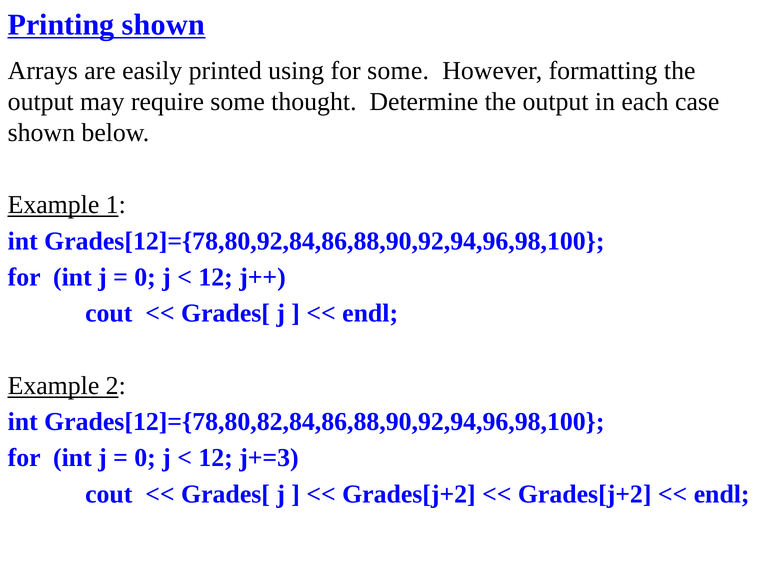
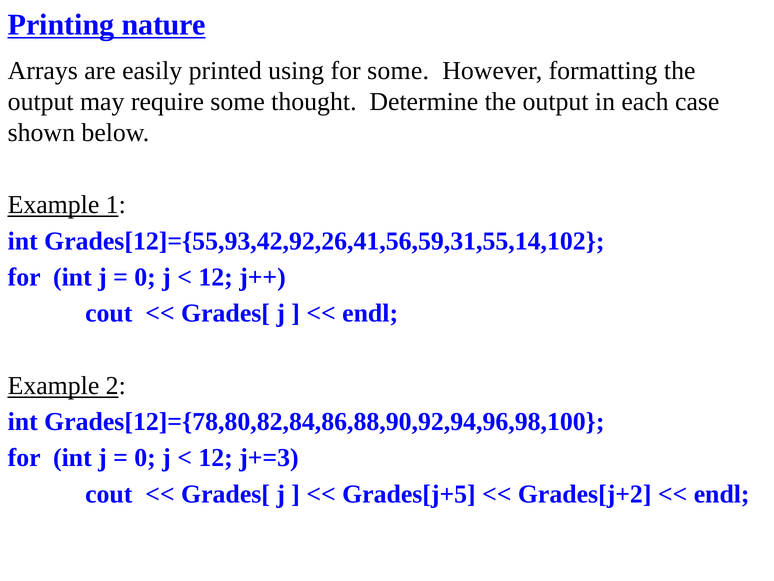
Printing shown: shown -> nature
Grades[12]={78,80,92,84,86,88,90,92,94,96,98,100: Grades[12]={78,80,92,84,86,88,90,92,94,96,98,100 -> Grades[12]={55,93,42,92,26,41,56,59,31,55,14,102
Grades[j+2 at (409, 494): Grades[j+2 -> Grades[j+5
